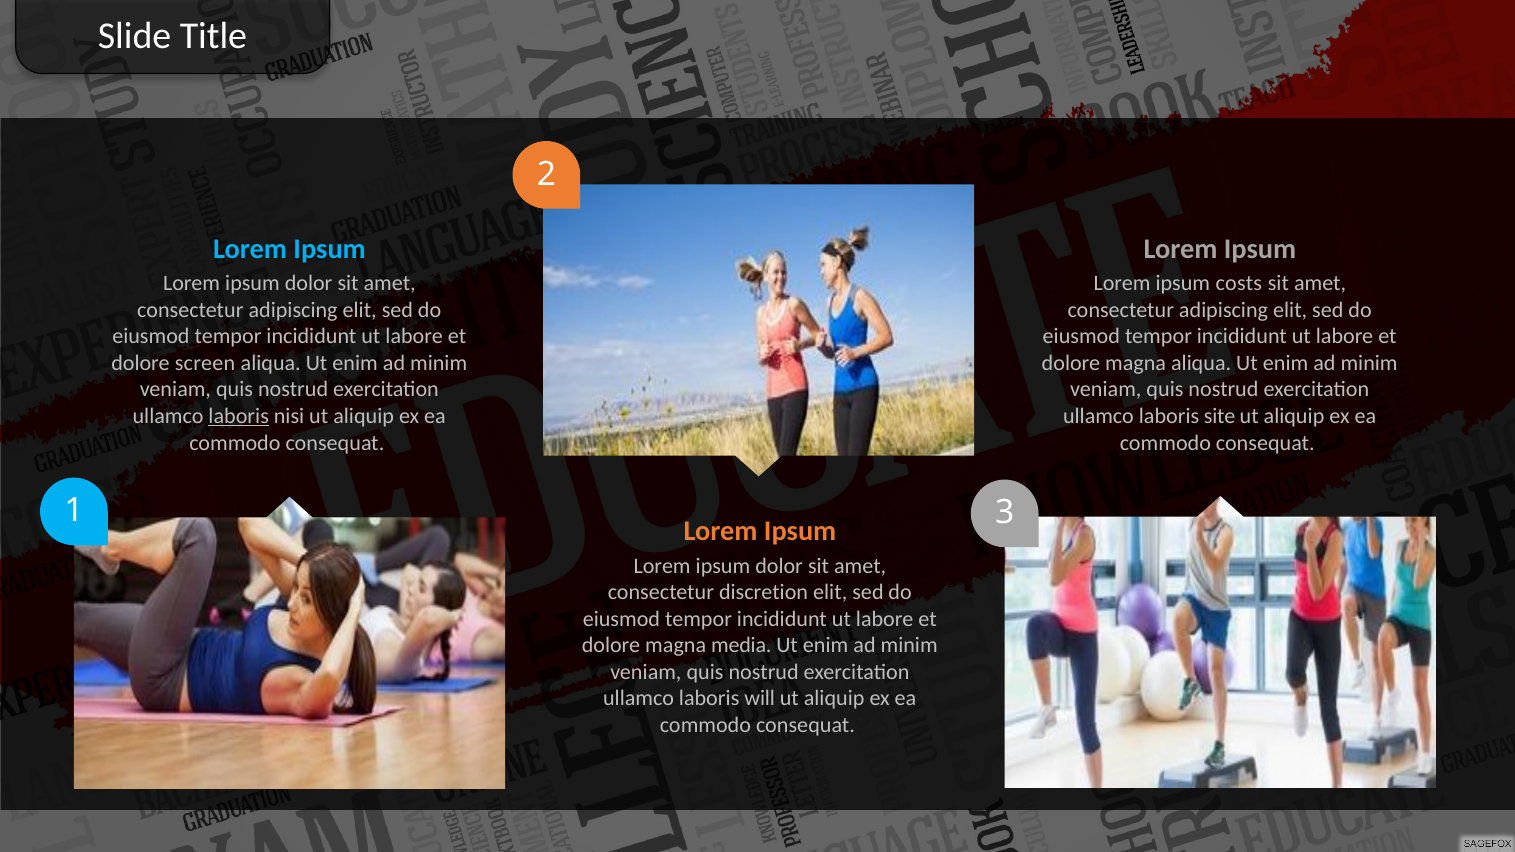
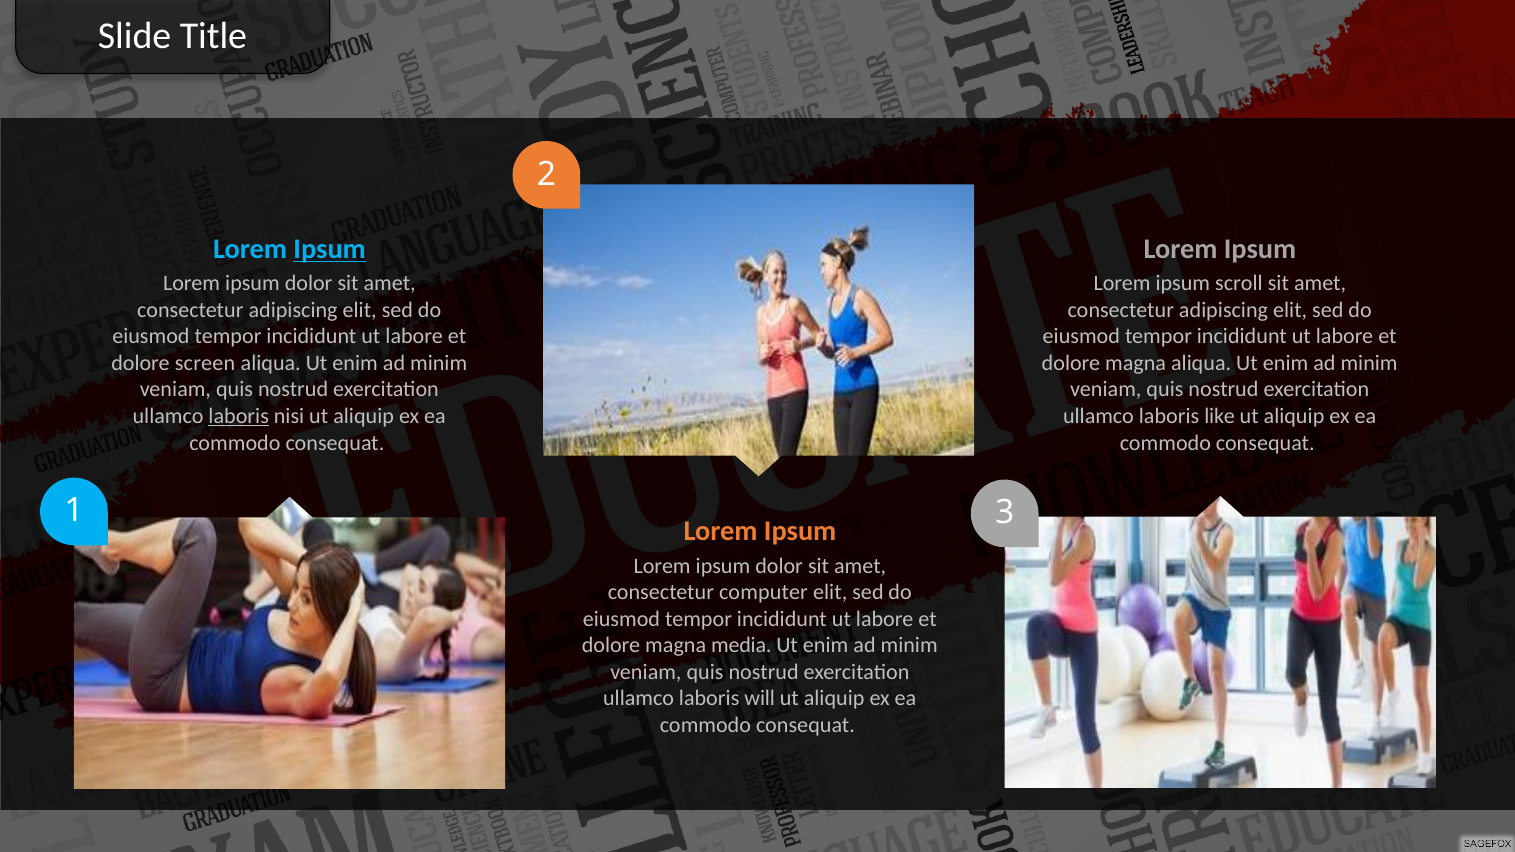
Ipsum at (330, 249) underline: none -> present
costs: costs -> scroll
site: site -> like
discretion: discretion -> computer
